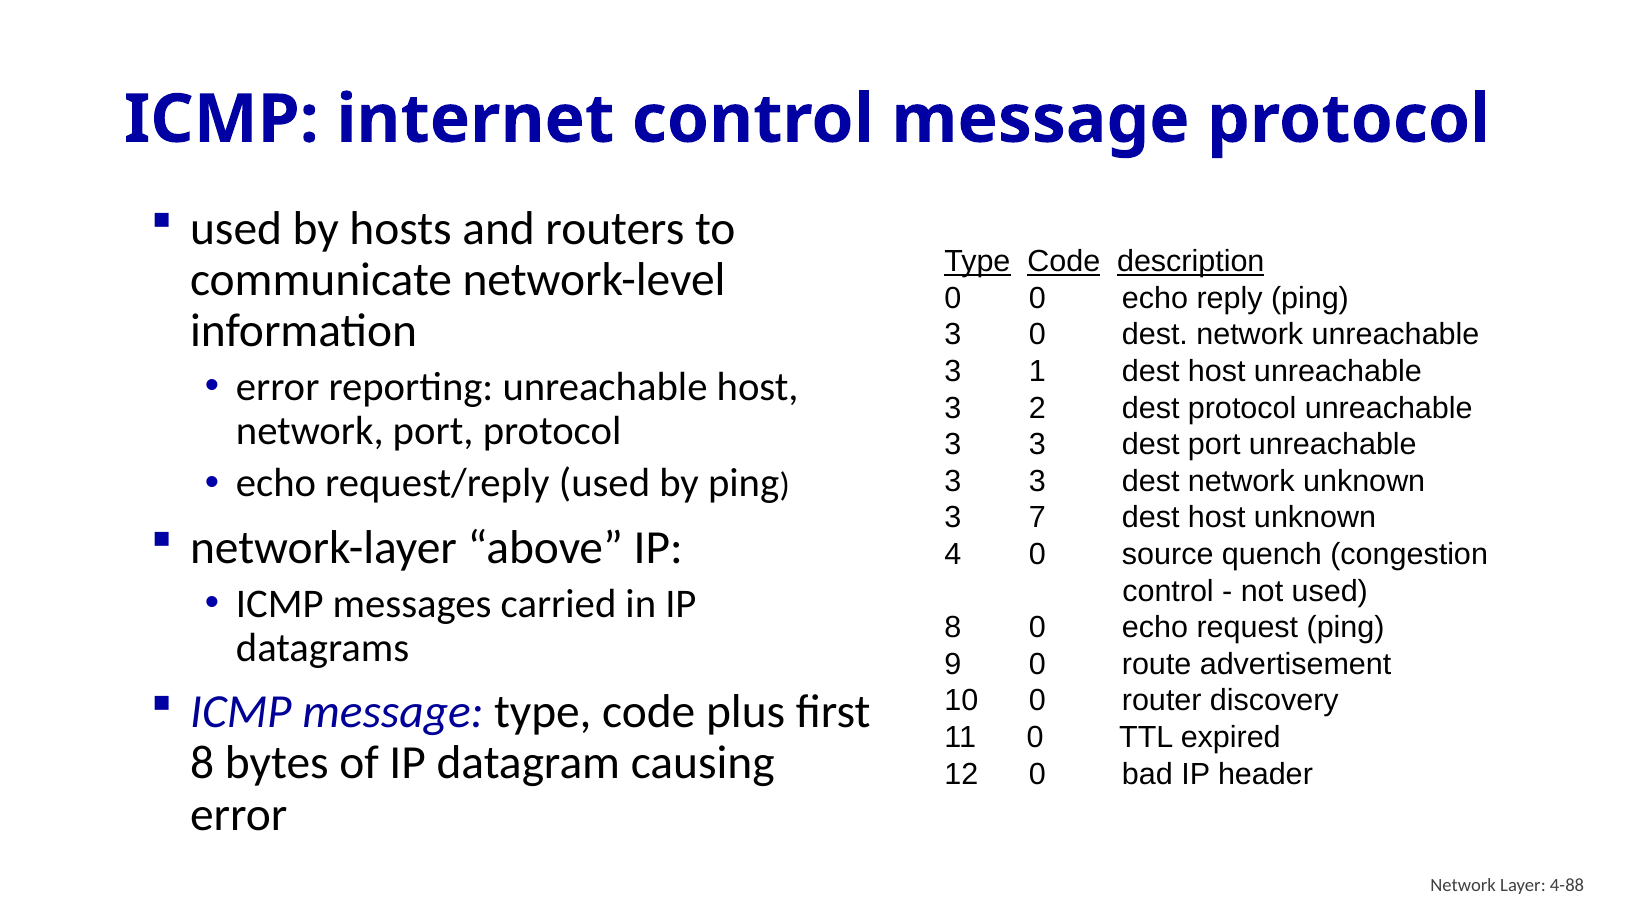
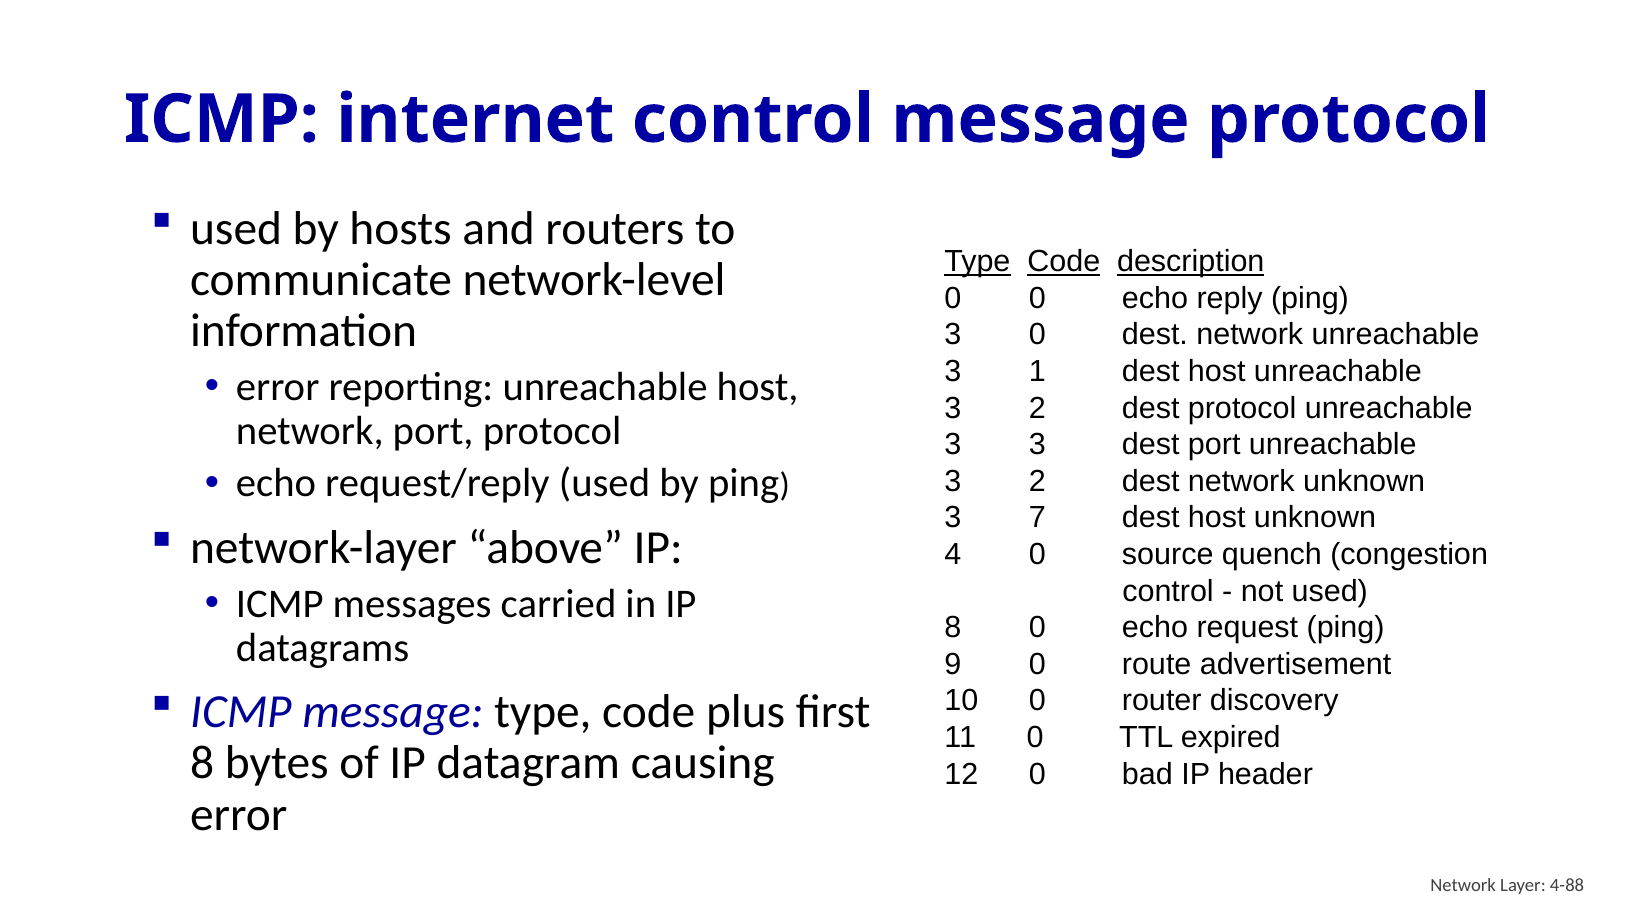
3 at (1037, 481): 3 -> 2
